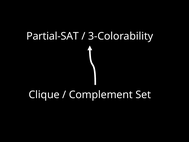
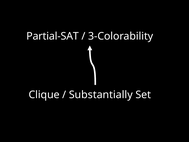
Complement: Complement -> Substantially
